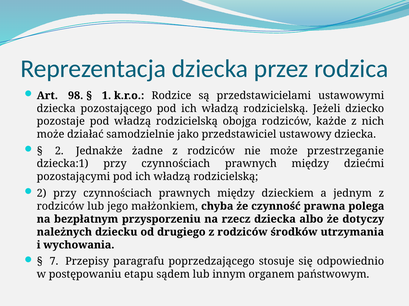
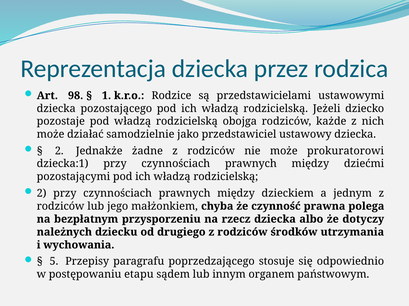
przestrzeganie: przestrzeganie -> prokuratorowi
7: 7 -> 5
